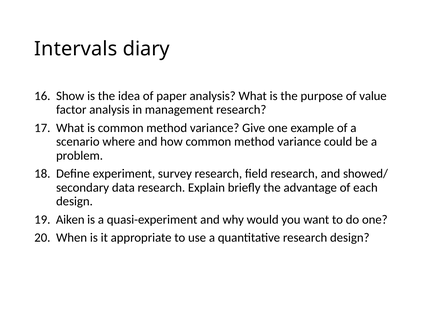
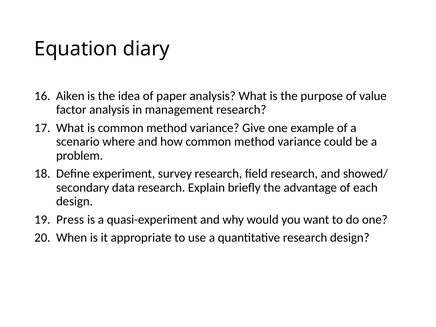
Intervals: Intervals -> Equation
Show: Show -> Aiken
Aiken: Aiken -> Press
